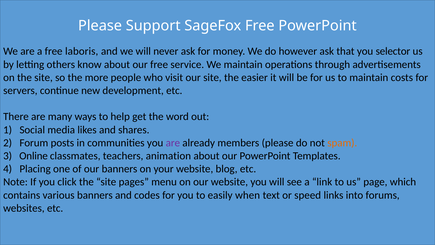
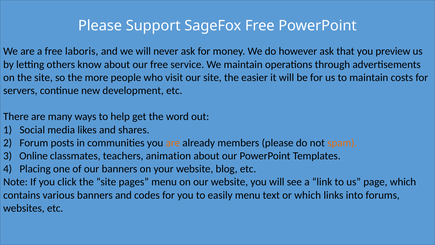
selector: selector -> preview
are at (173, 143) colour: purple -> orange
easily when: when -> menu
or speed: speed -> which
